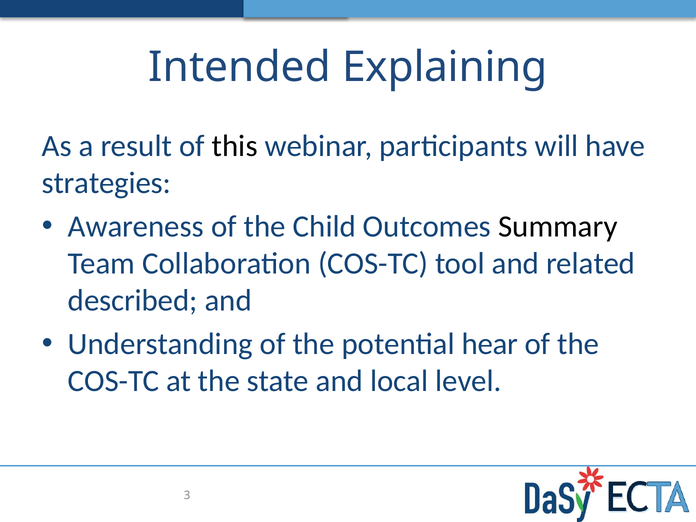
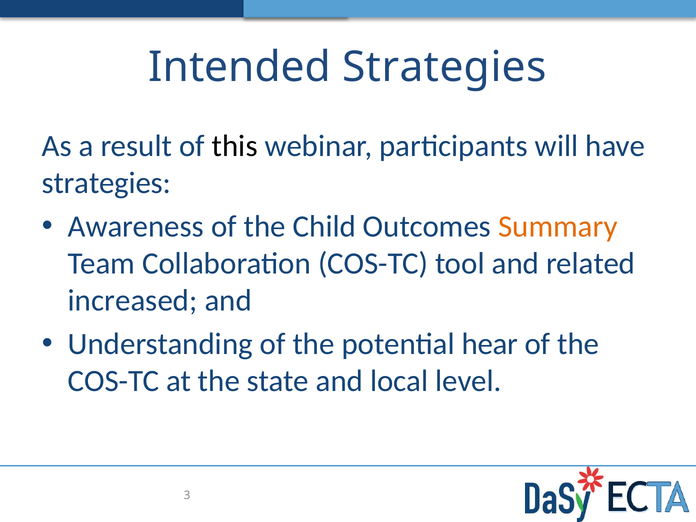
Intended Explaining: Explaining -> Strategies
Summary colour: black -> orange
described: described -> increased
